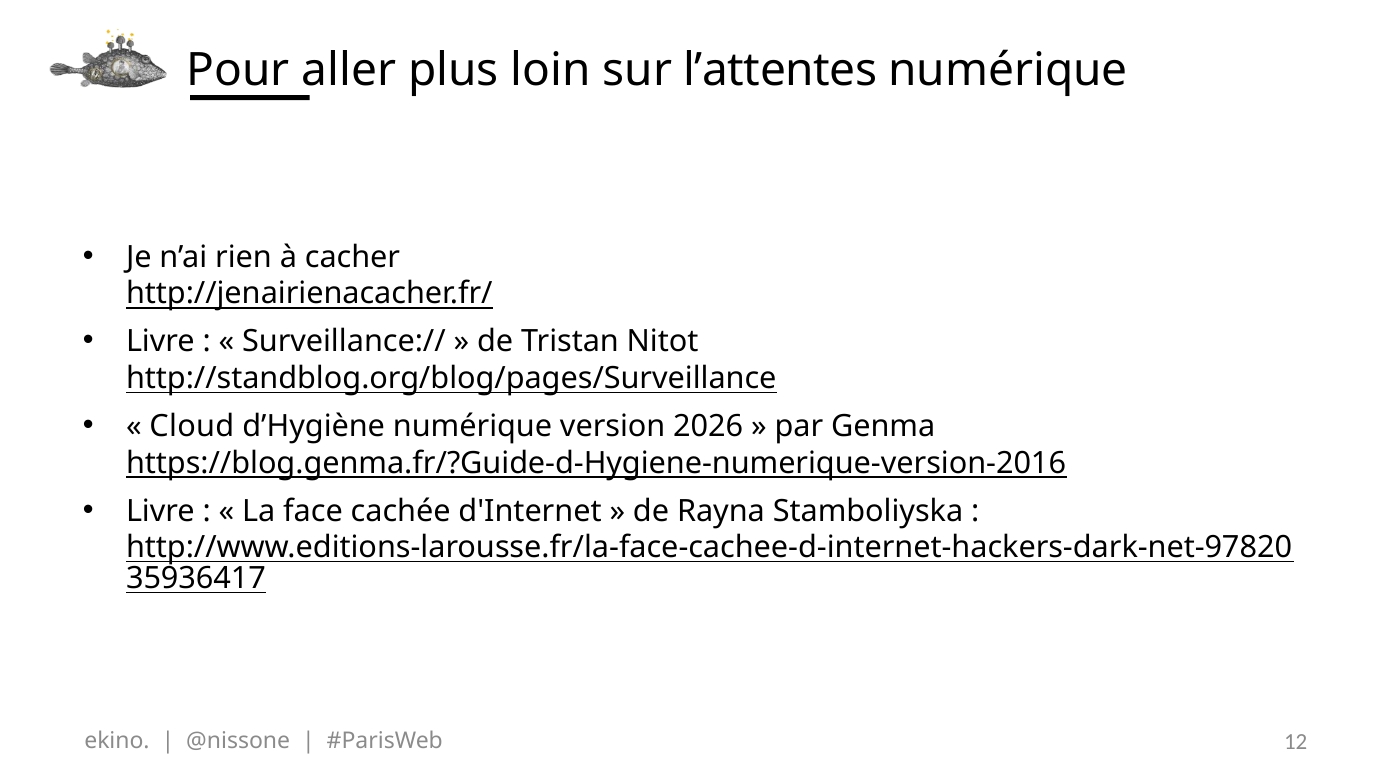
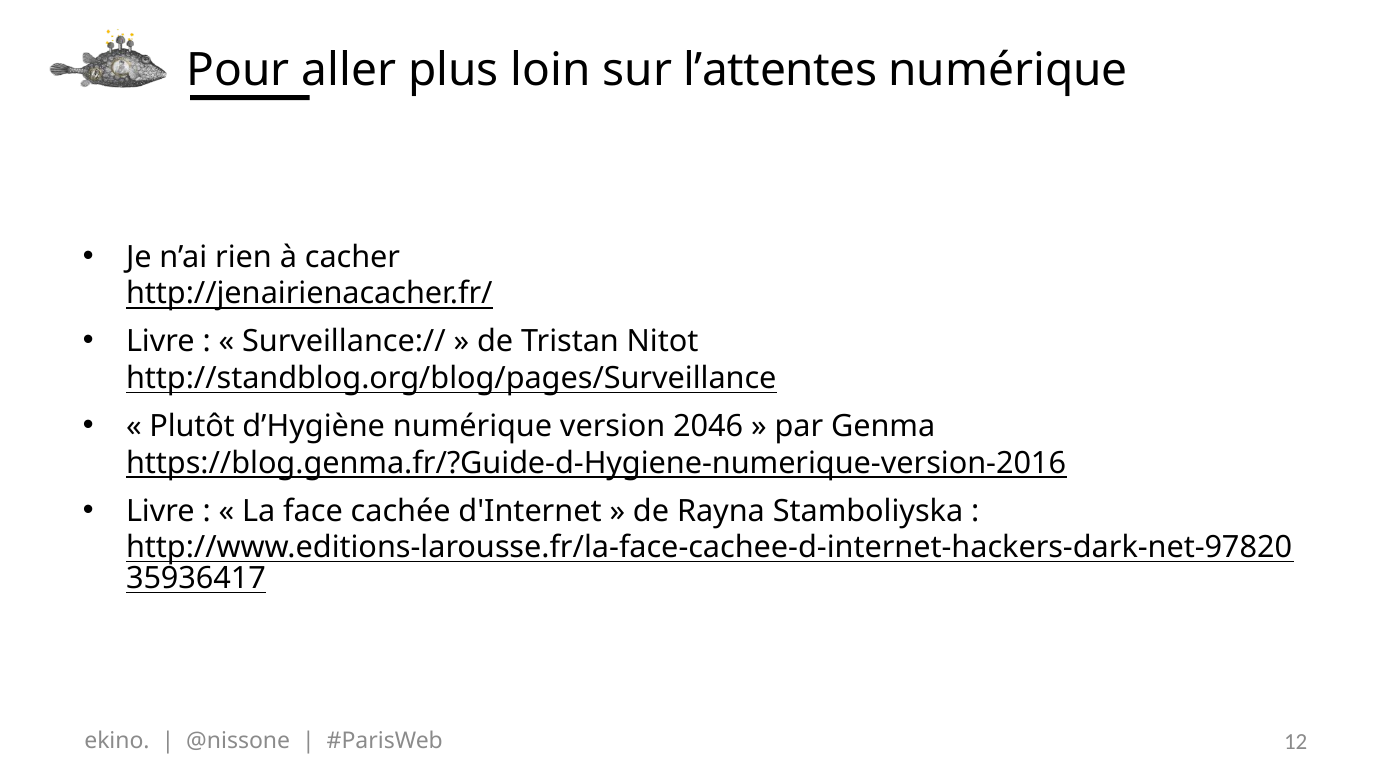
Cloud: Cloud -> Plutôt
2026: 2026 -> 2046
